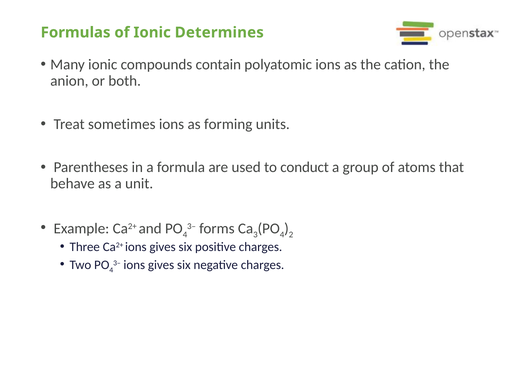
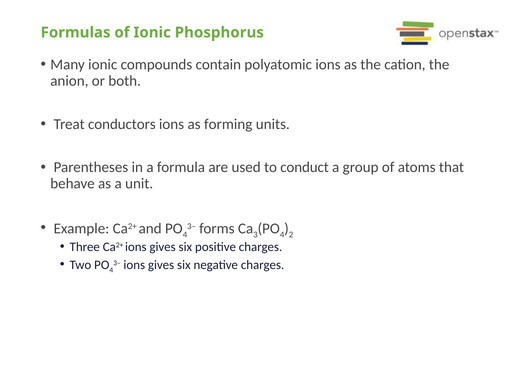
Determines: Determines -> Phosphorus
sometimes: sometimes -> conductors
